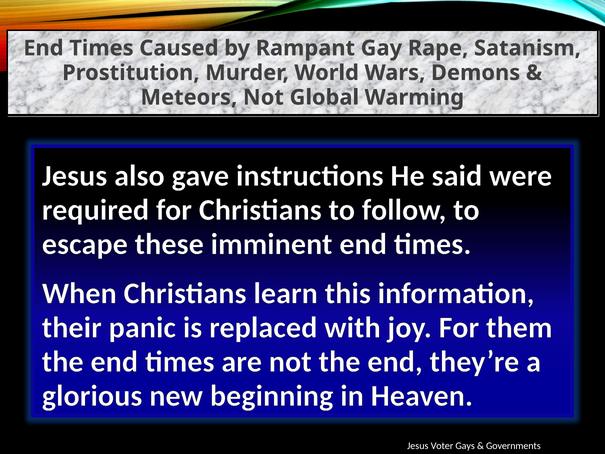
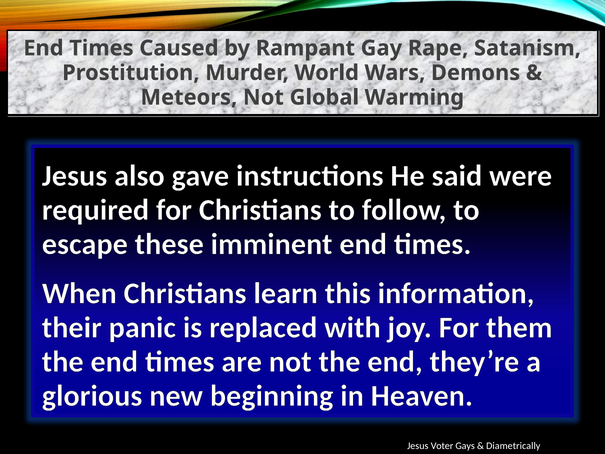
Governments: Governments -> Diametrically
